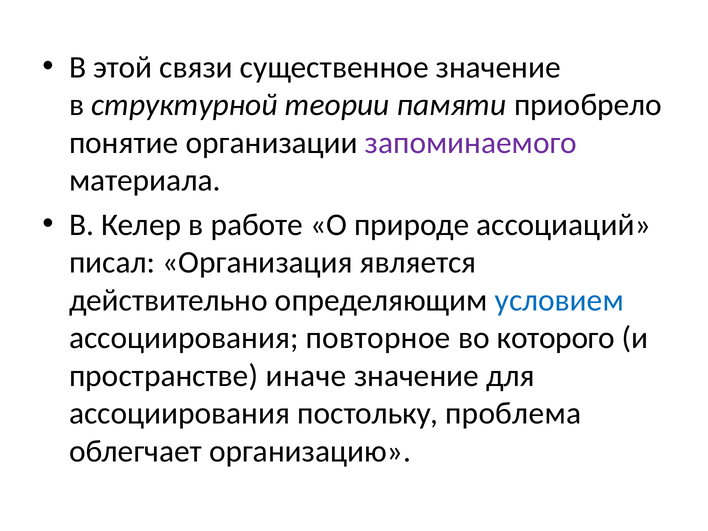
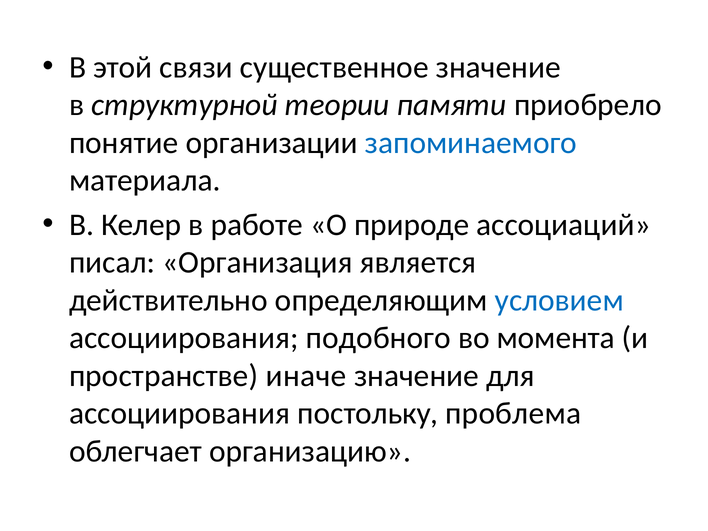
запоминаемого colour: purple -> blue
повторное: повторное -> подобного
которого: которого -> момента
